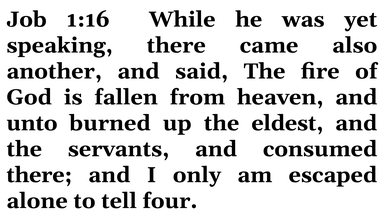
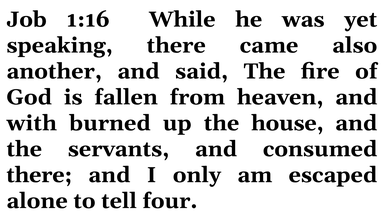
unto: unto -> with
eldest: eldest -> house
